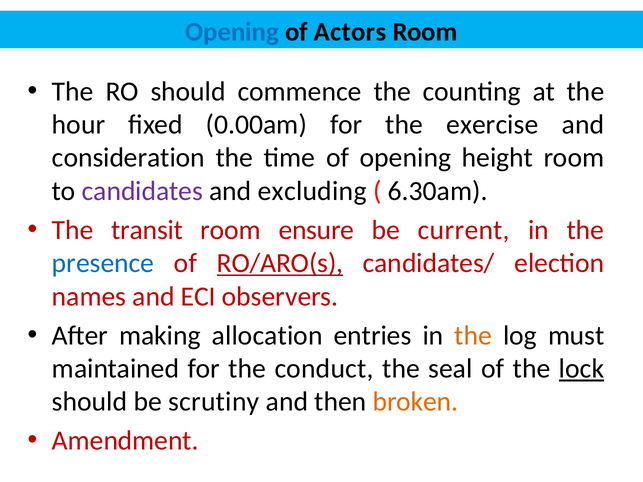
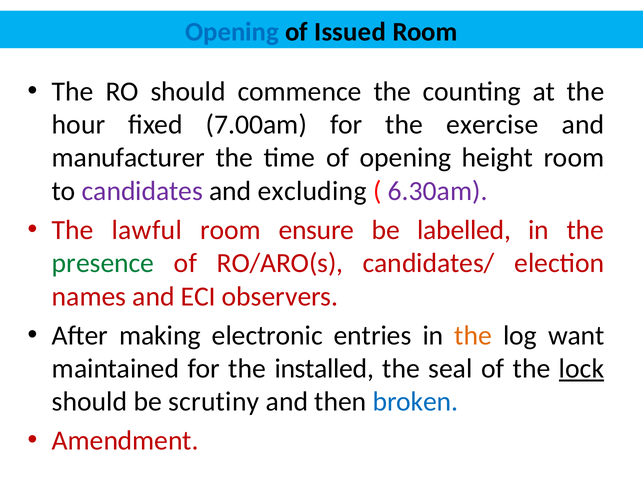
Actors: Actors -> Issued
0.00am: 0.00am -> 7.00am
consideration: consideration -> manufacturer
6.30am colour: black -> purple
transit: transit -> lawful
current: current -> labelled
presence colour: blue -> green
RO/ARO(s underline: present -> none
allocation: allocation -> electronic
must: must -> want
conduct: conduct -> installed
broken colour: orange -> blue
